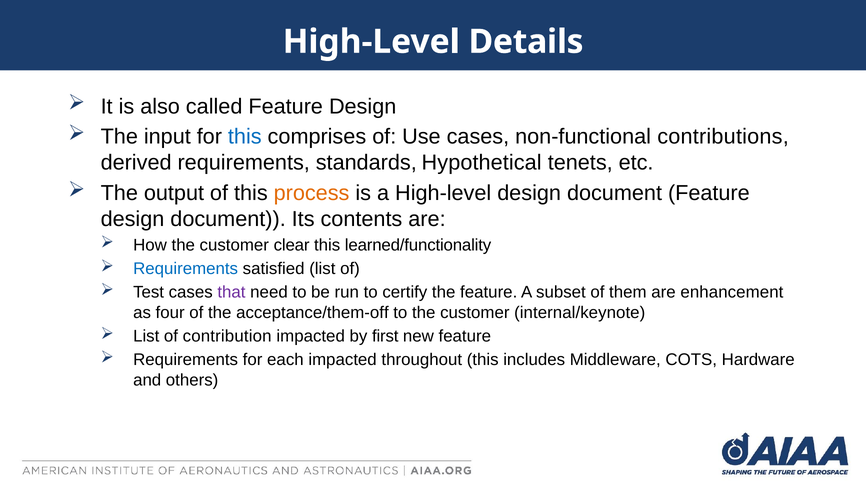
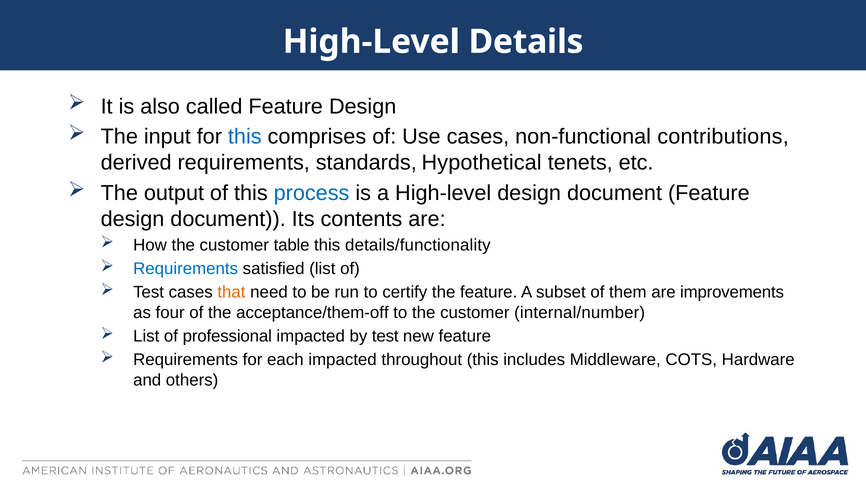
process colour: orange -> blue
clear: clear -> table
learned/functionality: learned/functionality -> details/functionality
that colour: purple -> orange
enhancement: enhancement -> improvements
internal/keynote: internal/keynote -> internal/number
contribution: contribution -> professional
by first: first -> test
